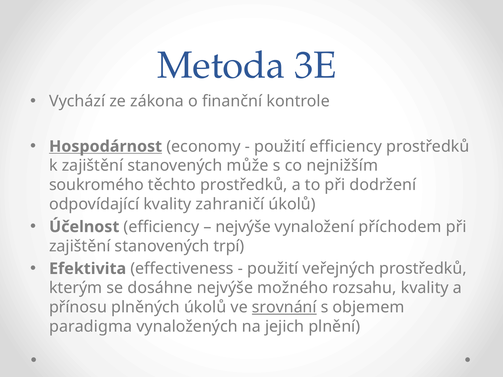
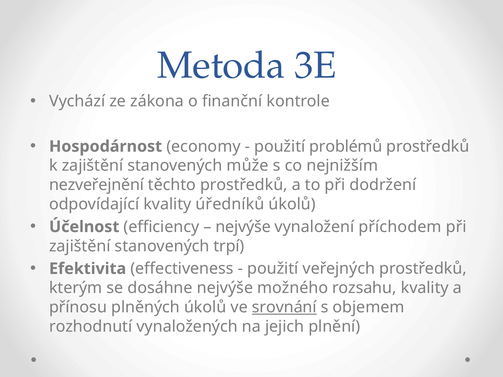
Hospodárnost underline: present -> none
použití efficiency: efficiency -> problémů
soukromého: soukromého -> nezveřejnění
zahraničí: zahraničí -> úředníků
paradigma: paradigma -> rozhodnutí
